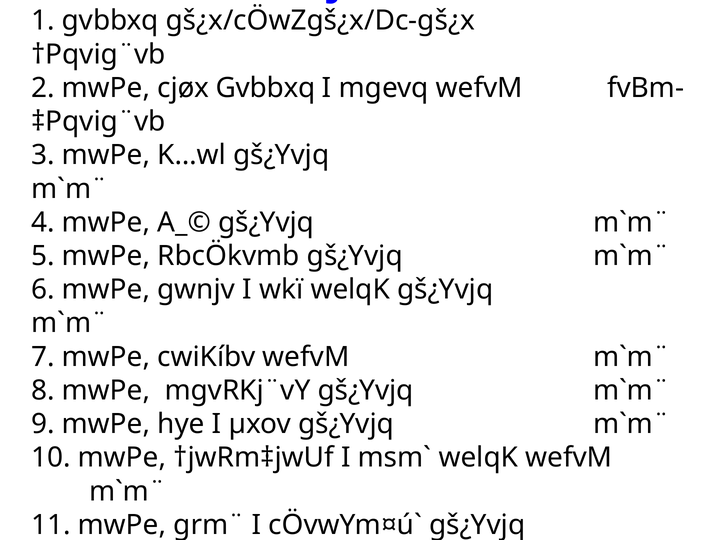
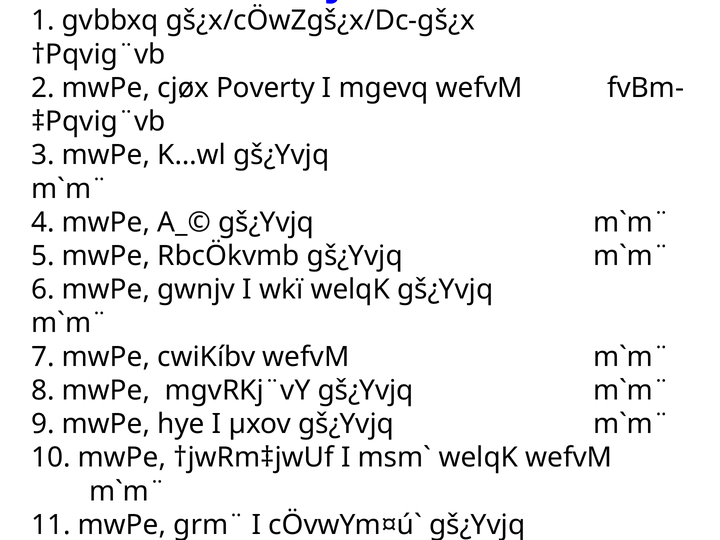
cjøx Gvbbxq: Gvbbxq -> Poverty
